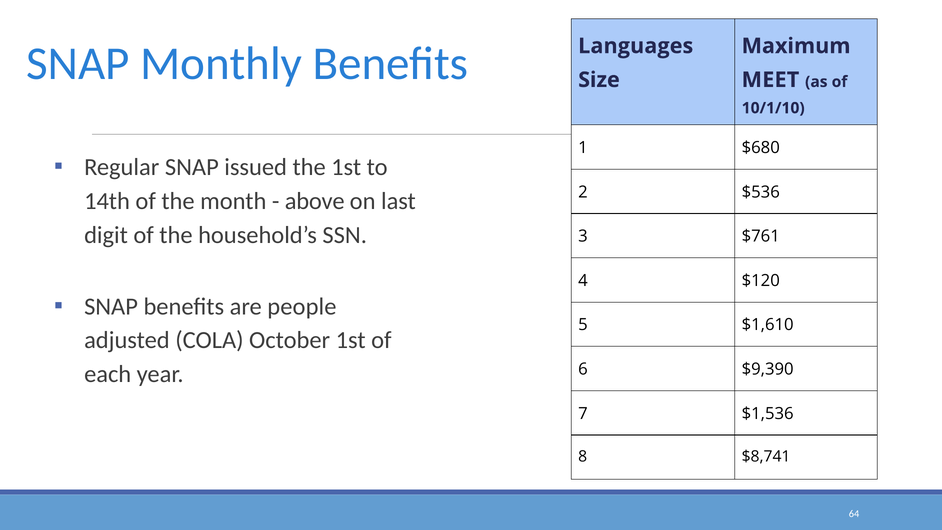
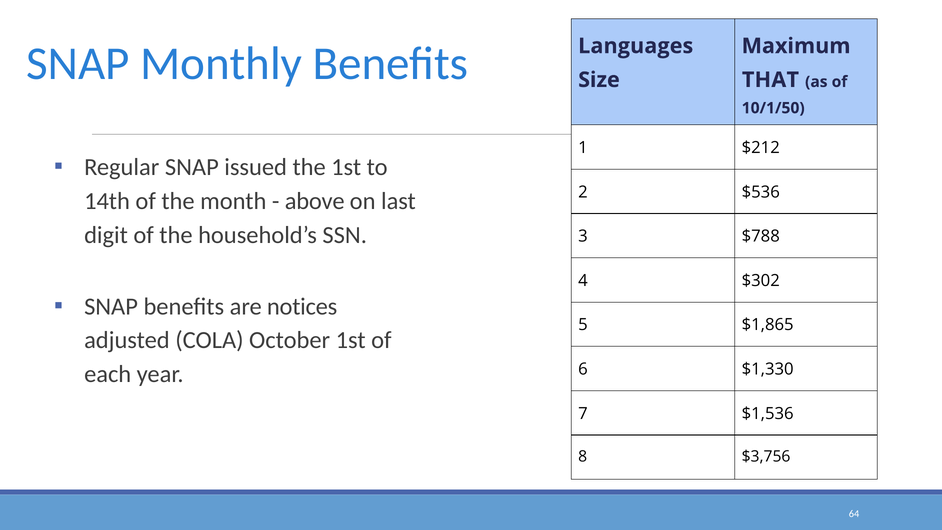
MEET: MEET -> THAT
10/1/10: 10/1/10 -> 10/1/50
$680: $680 -> $212
$761: $761 -> $788
$120: $120 -> $302
people: people -> notices
$1,610: $1,610 -> $1,865
$9,390: $9,390 -> $1,330
$8,741: $8,741 -> $3,756
